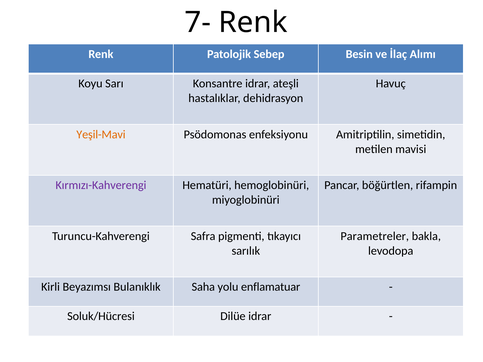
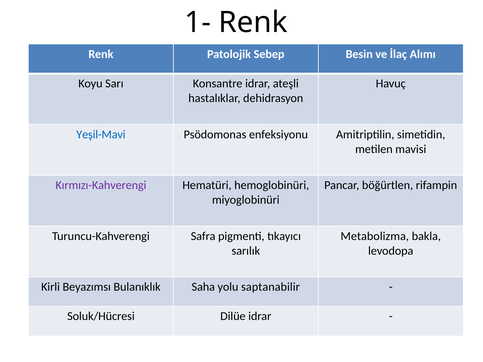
7-: 7- -> 1-
Yeşil-Mavi colour: orange -> blue
Parametreler: Parametreler -> Metabolizma
enflamatuar: enflamatuar -> saptanabilir
